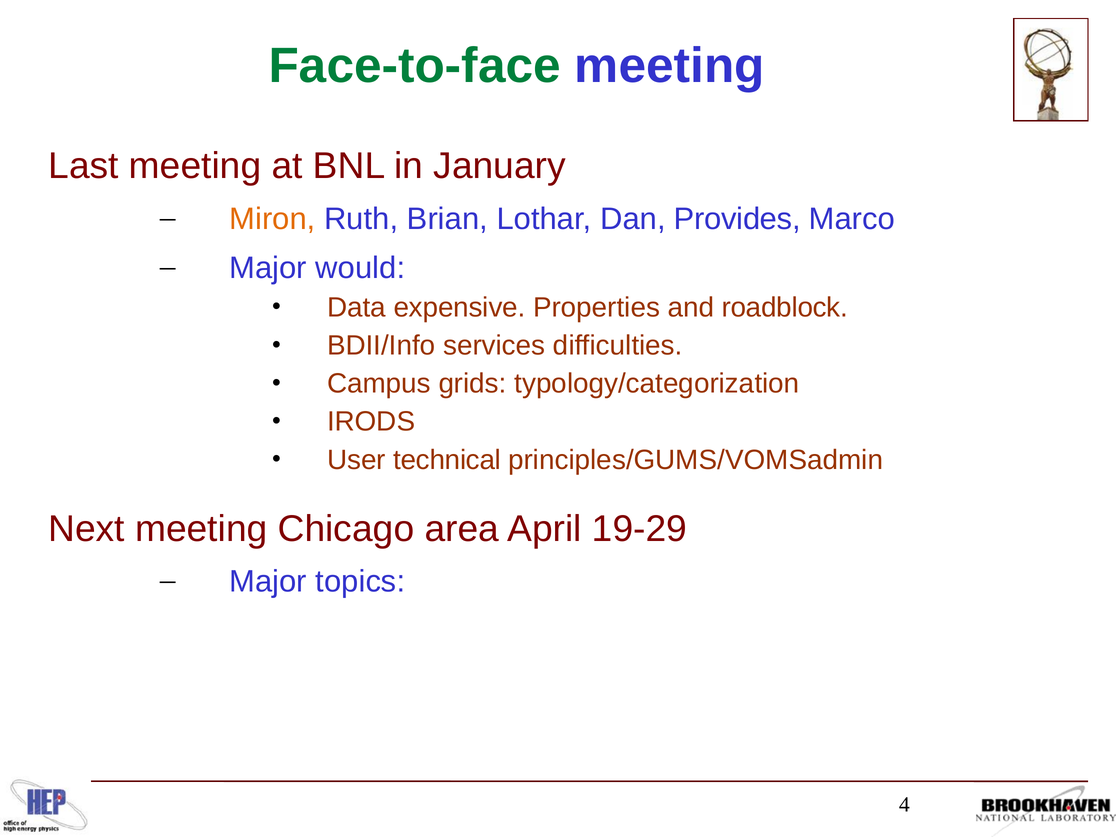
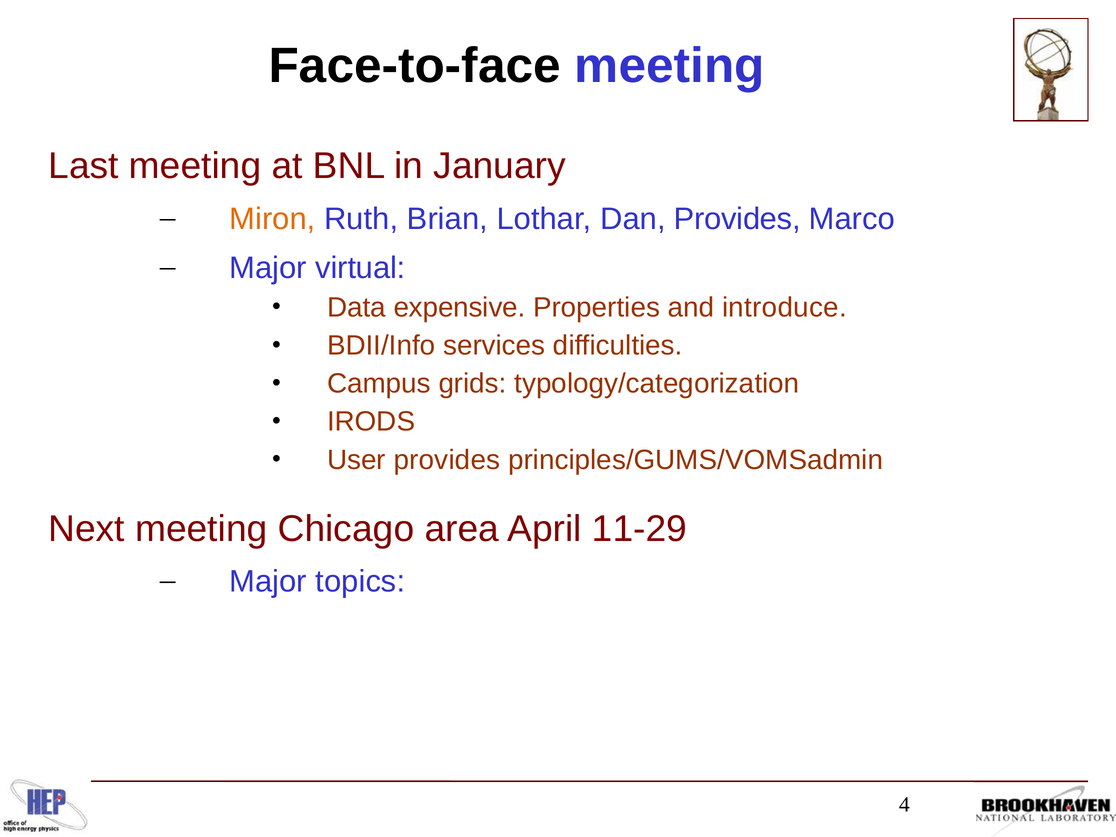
Face-to-face colour: green -> black
would: would -> virtual
roadblock: roadblock -> introduce
User technical: technical -> provides
19-29: 19-29 -> 11-29
